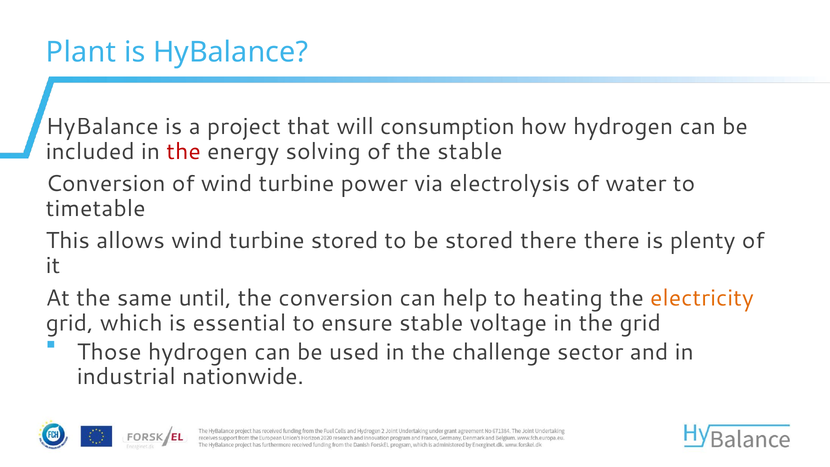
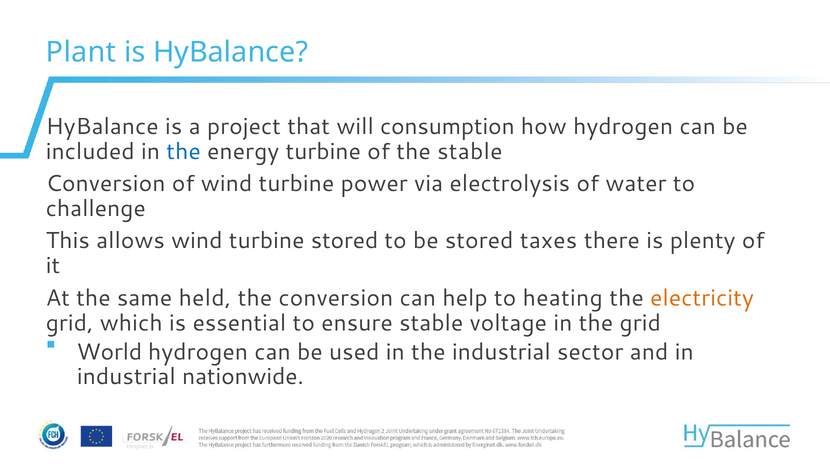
the at (184, 151) colour: red -> blue
energy solving: solving -> turbine
timetable: timetable -> challenge
stored there: there -> taxes
until: until -> held
Those: Those -> World
the challenge: challenge -> industrial
